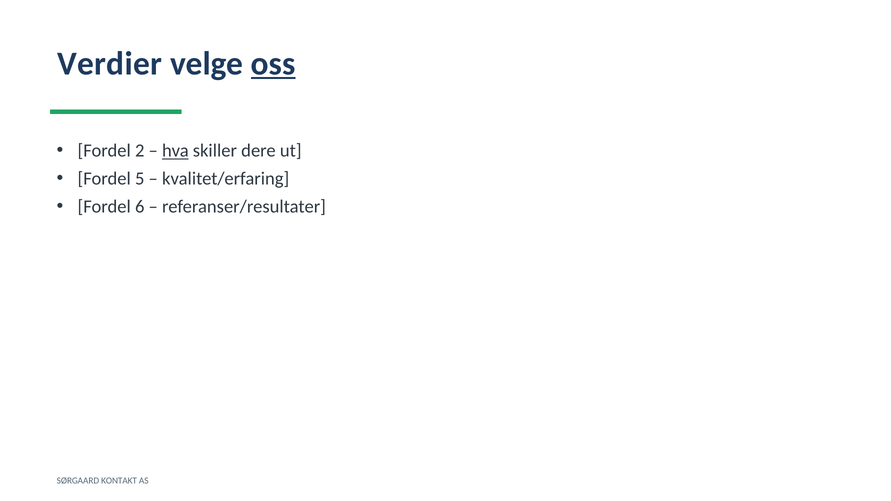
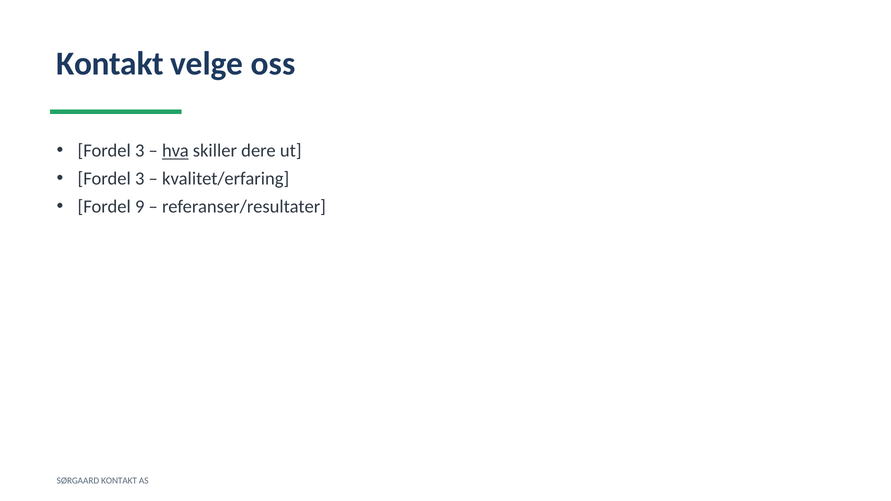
Verdier at (110, 64): Verdier -> Kontakt
oss underline: present -> none
2 at (140, 151): 2 -> 3
5 at (140, 179): 5 -> 3
6: 6 -> 9
